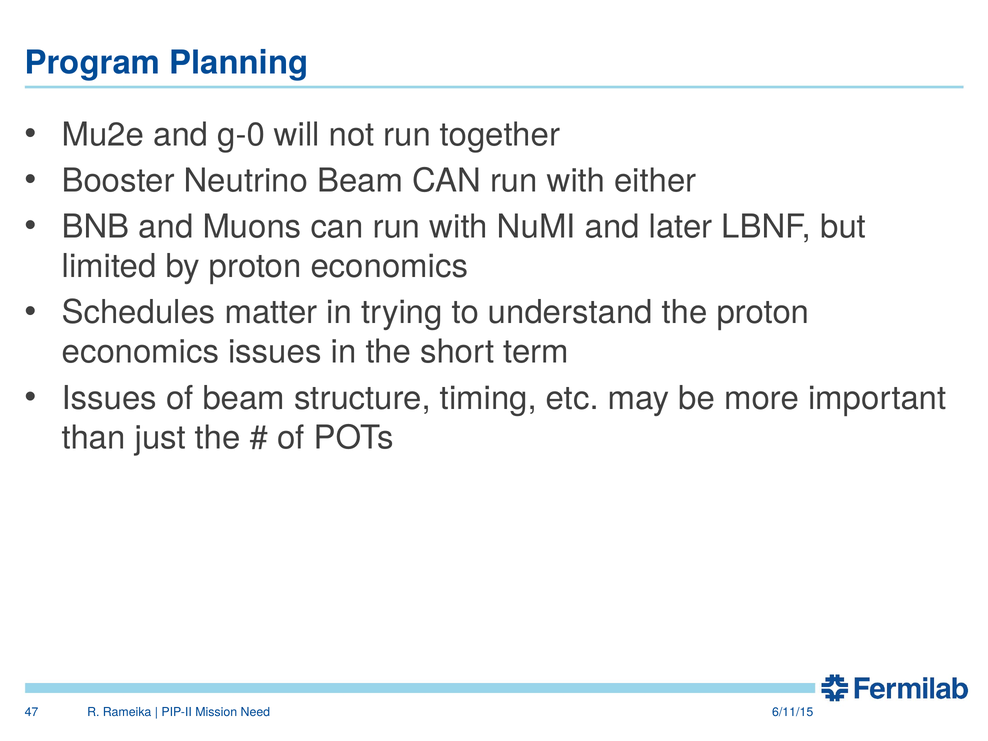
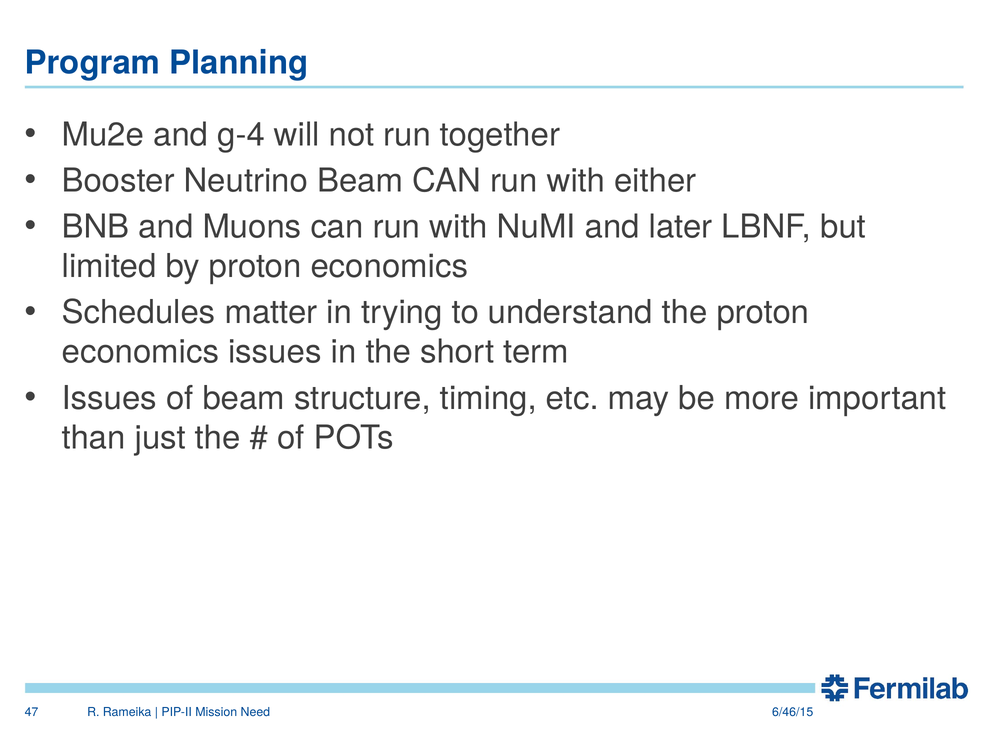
g-0: g-0 -> g-4
6/11/15: 6/11/15 -> 6/46/15
